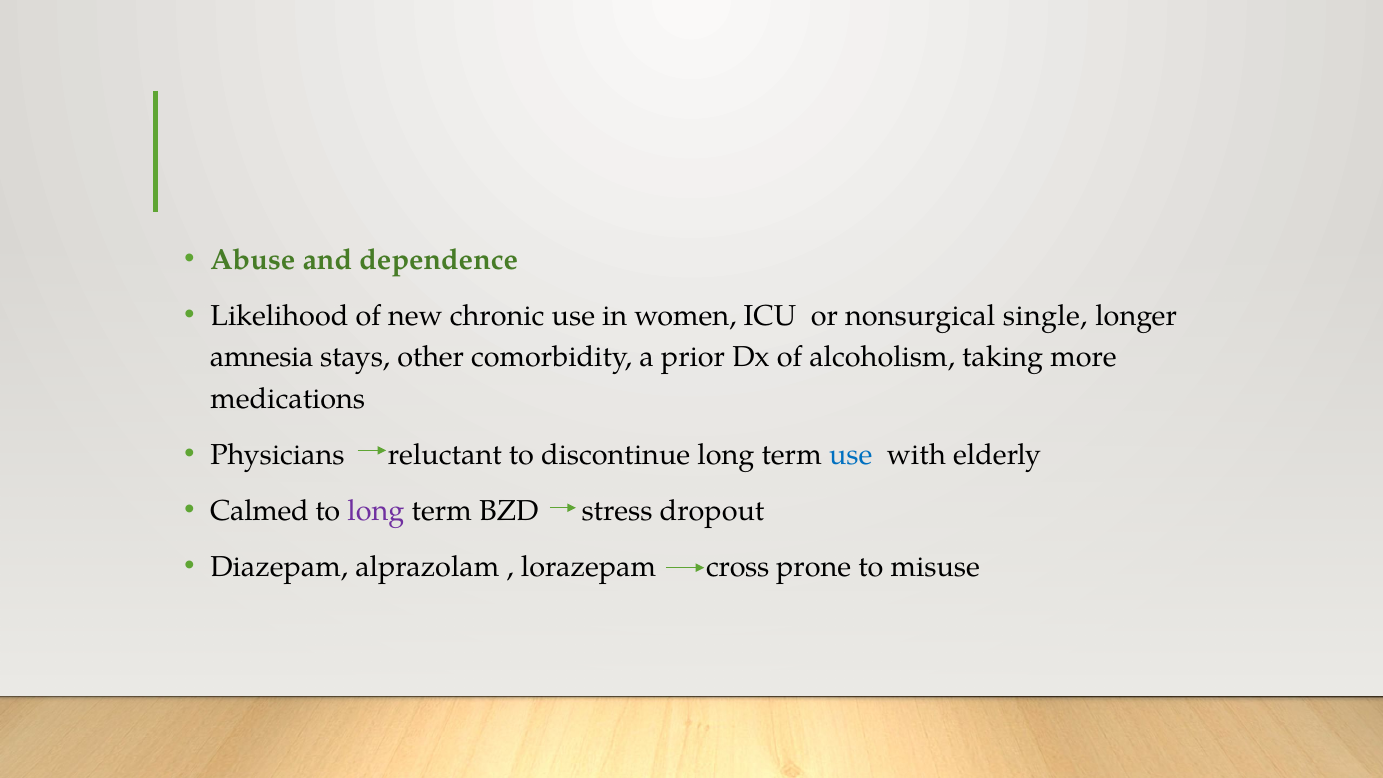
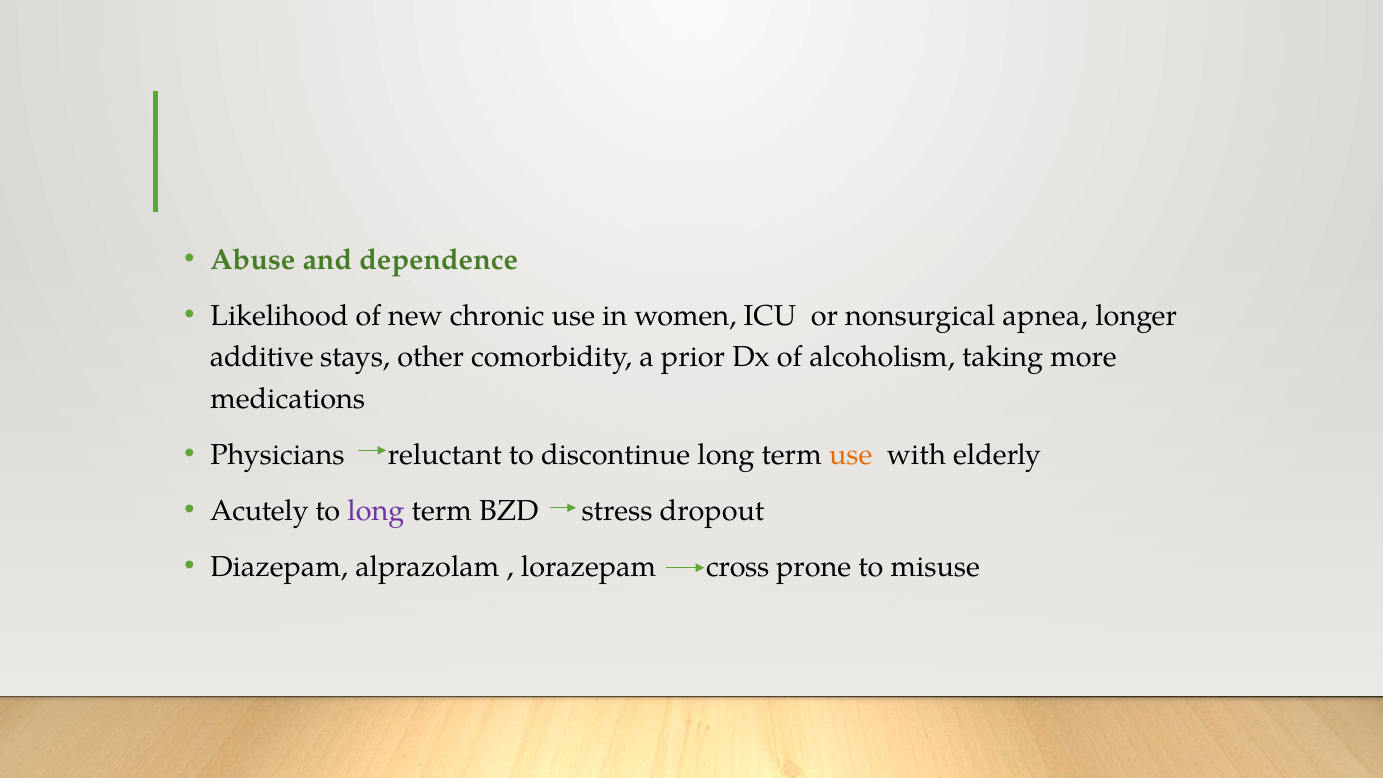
single: single -> apnea
amnesia: amnesia -> additive
use at (851, 455) colour: blue -> orange
Calmed: Calmed -> Acutely
